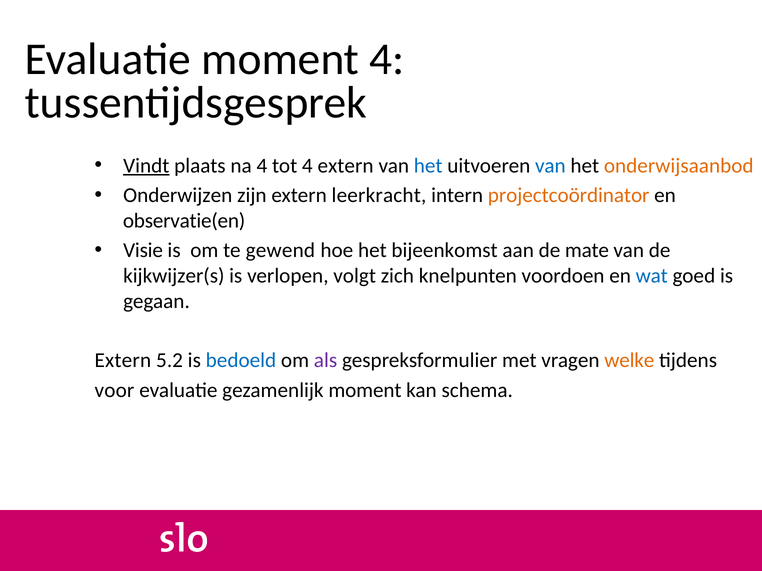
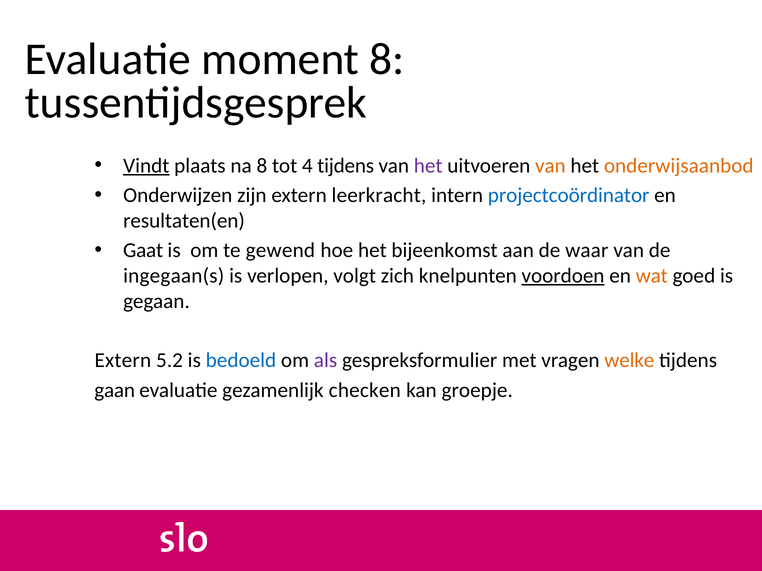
moment 4: 4 -> 8
na 4: 4 -> 8
4 extern: extern -> tijdens
het at (428, 166) colour: blue -> purple
van at (550, 166) colour: blue -> orange
projectcoördinator colour: orange -> blue
observatie(en: observatie(en -> resultaten(en
Visie: Visie -> Gaat
mate: mate -> waar
kijkwijzer(s: kijkwijzer(s -> ingegaan(s
voordoen underline: none -> present
wat colour: blue -> orange
voor: voor -> gaan
gezamenlijk moment: moment -> checken
schema: schema -> groepje
